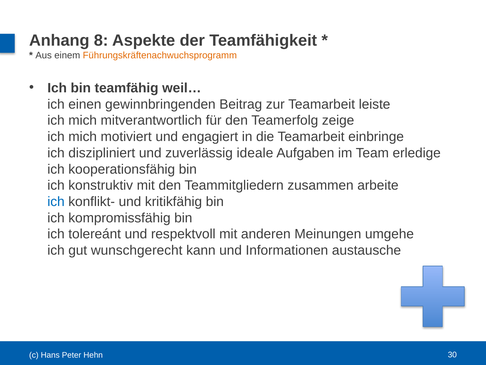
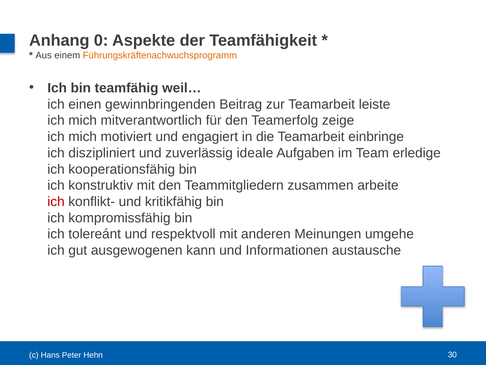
8: 8 -> 0
ich at (56, 201) colour: blue -> red
wunschgerecht: wunschgerecht -> ausgewogenen
